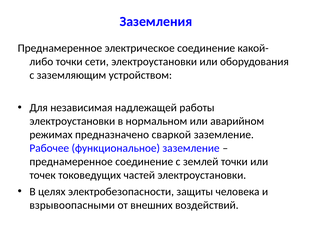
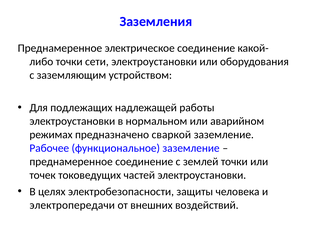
независимая: независимая -> подлежащих
взрывоопасными: взрывоопасными -> электропередачи
